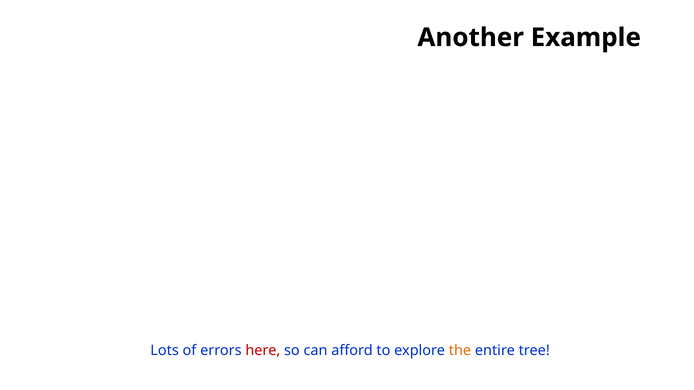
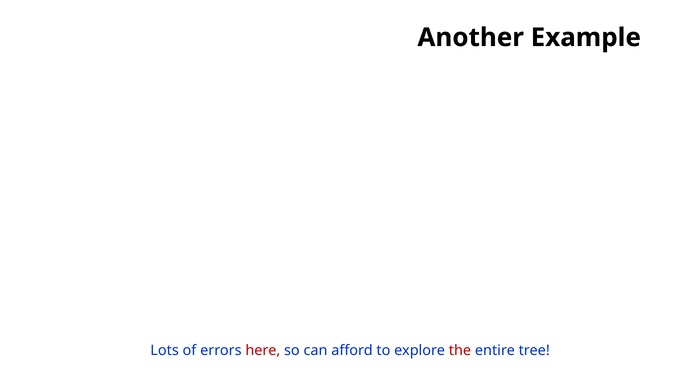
the colour: orange -> red
